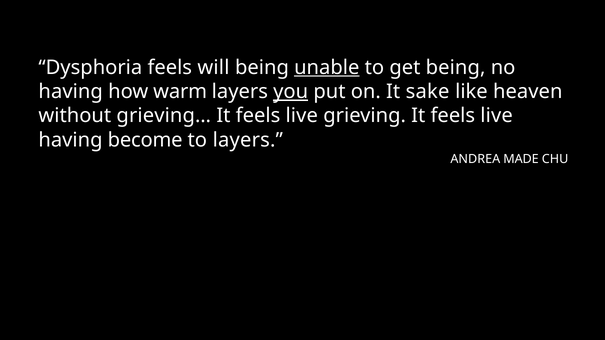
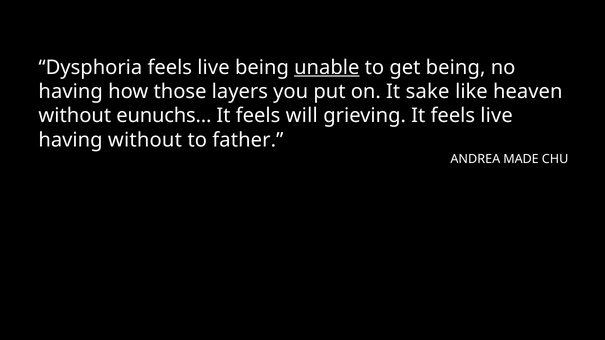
Dysphoria feels will: will -> live
warm: warm -> those
you underline: present -> none
grieving…: grieving… -> eunuchs…
live at (302, 116): live -> will
having become: become -> without
to layers: layers -> father
